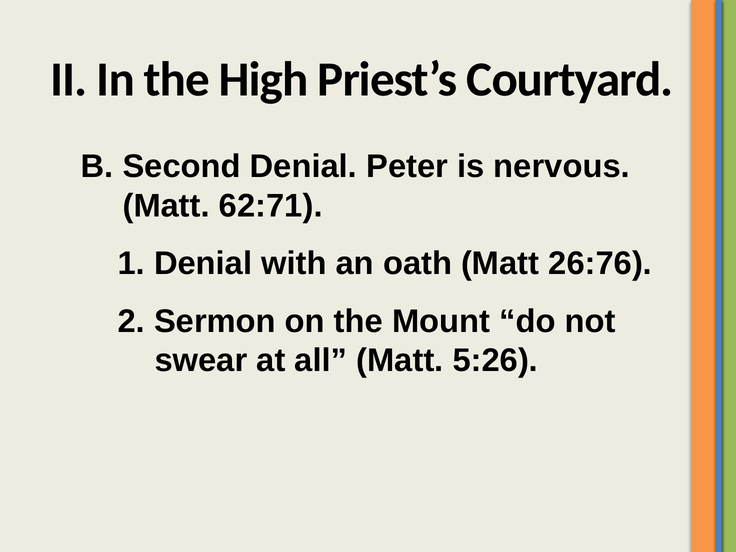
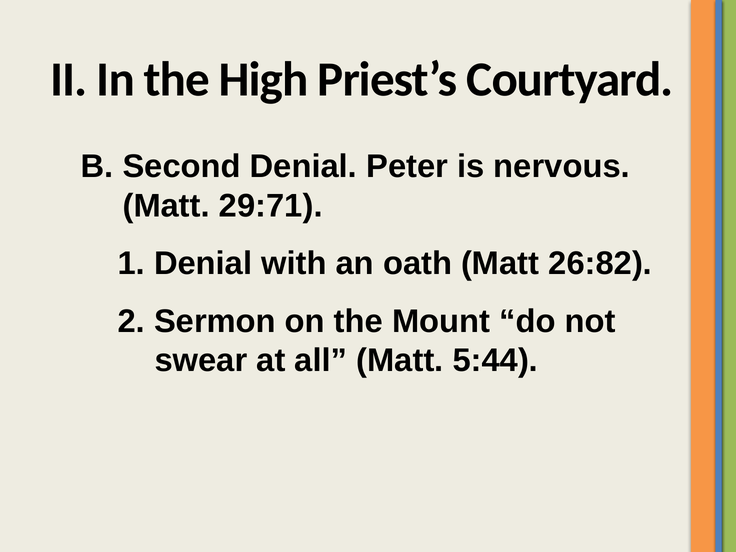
62:71: 62:71 -> 29:71
26:76: 26:76 -> 26:82
5:26: 5:26 -> 5:44
